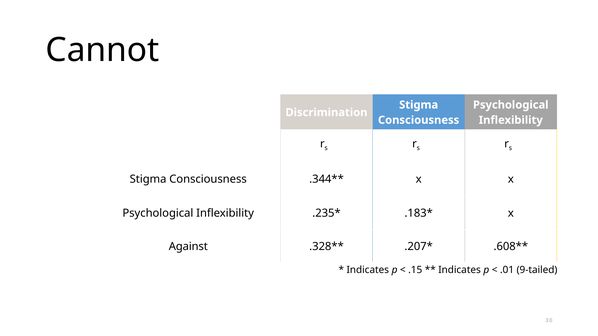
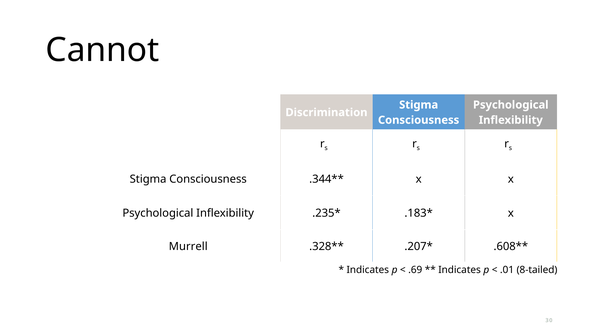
Against: Against -> Murrell
.15: .15 -> .69
9-tailed: 9-tailed -> 8-tailed
